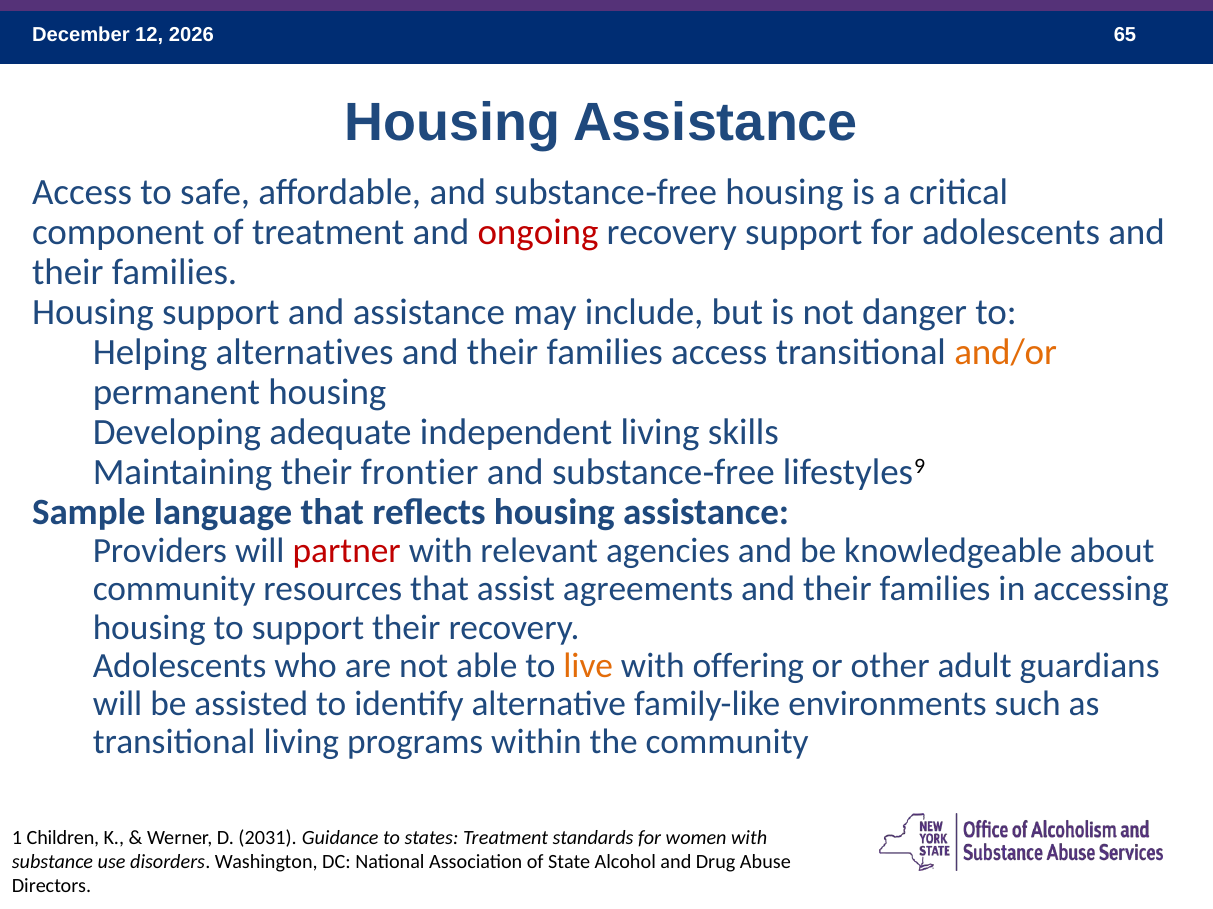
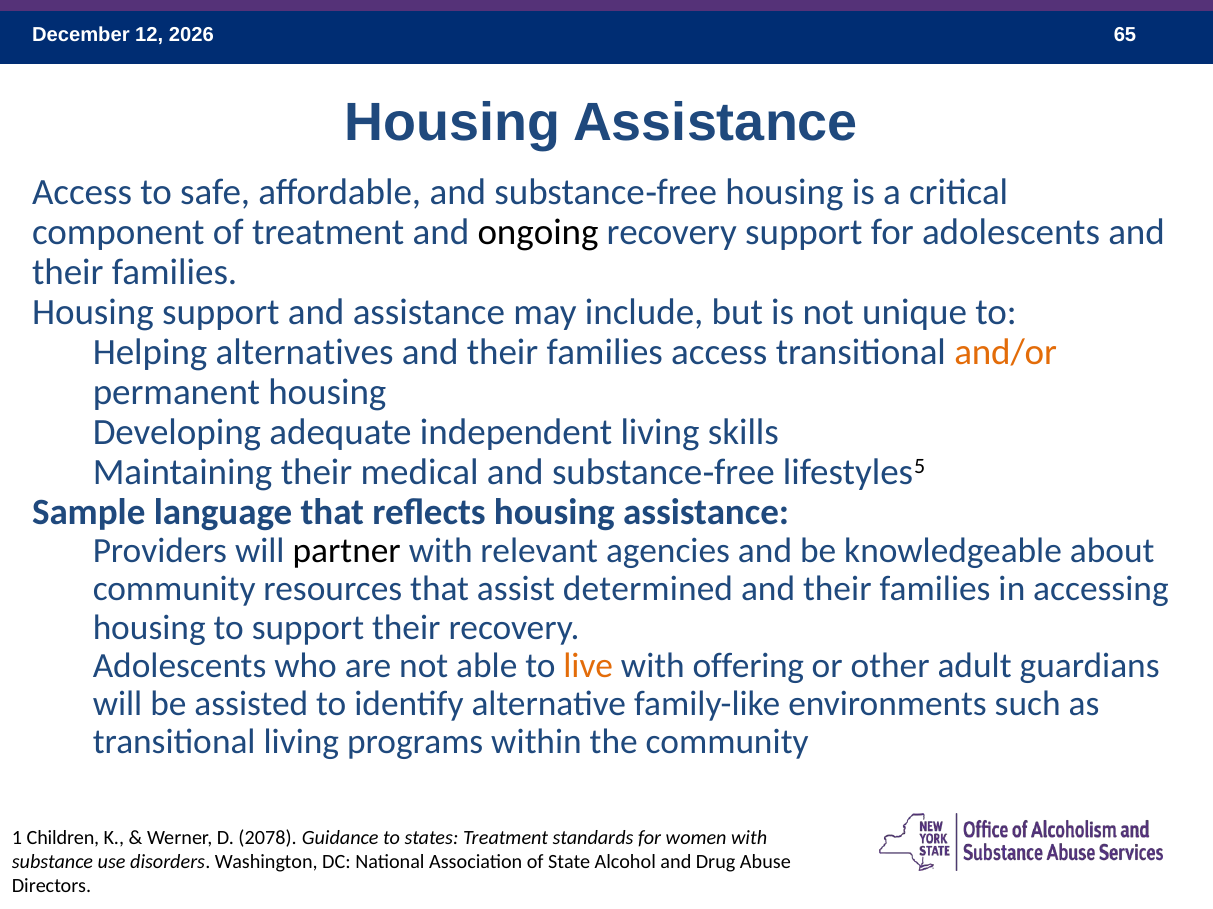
ongoing colour: red -> black
danger: danger -> unique
frontier: frontier -> medical
9: 9 -> 5
partner colour: red -> black
agreements: agreements -> determined
2031: 2031 -> 2078
